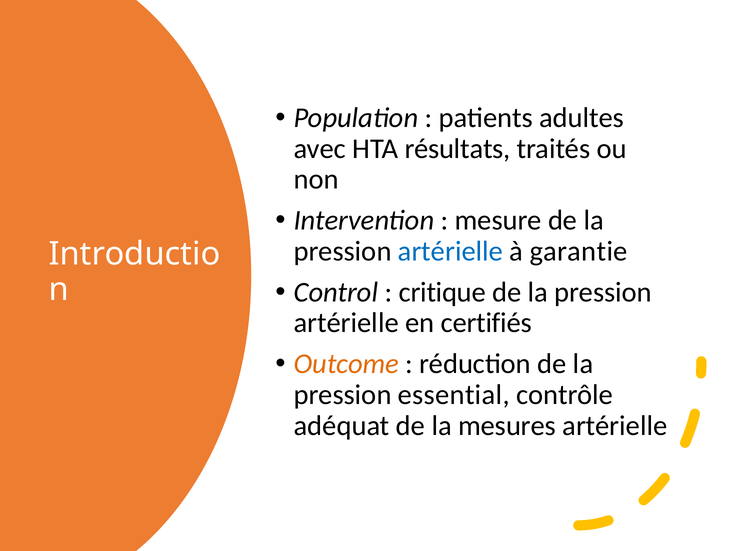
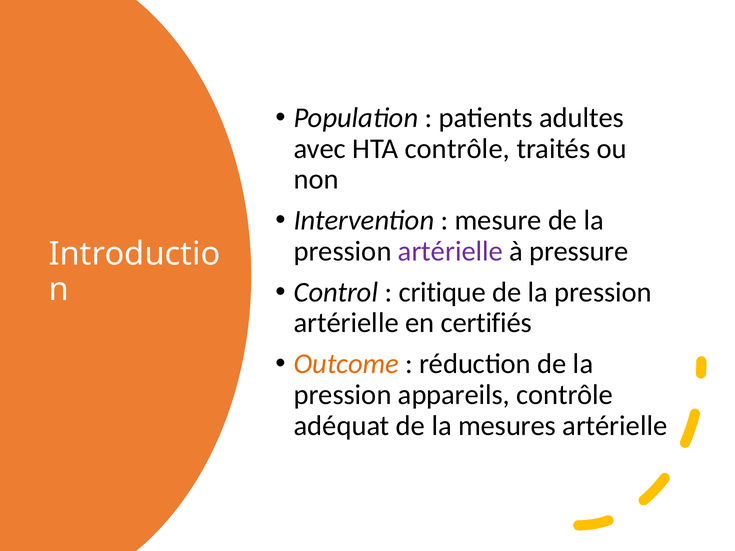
HTA résultats: résultats -> contrôle
artérielle at (450, 251) colour: blue -> purple
garantie: garantie -> pressure
essential: essential -> appareils
